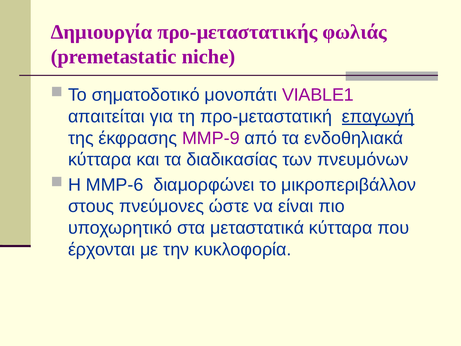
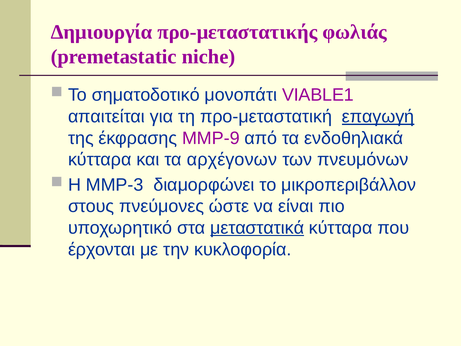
διαδικασίας: διαδικασίας -> αρχέγονων
MMP-6: MMP-6 -> MMP-3
μεταστατικά underline: none -> present
